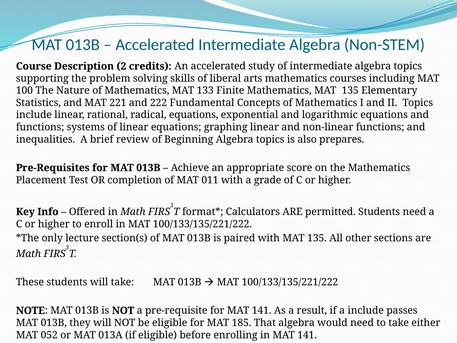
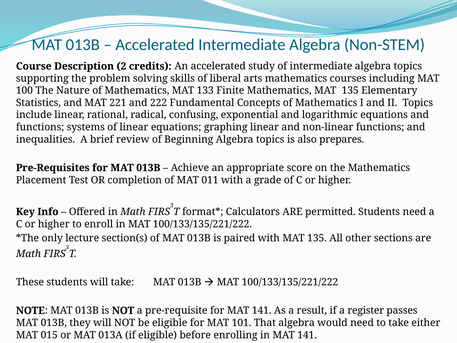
radical equations: equations -> confusing
a include: include -> register
185: 185 -> 101
052: 052 -> 015
